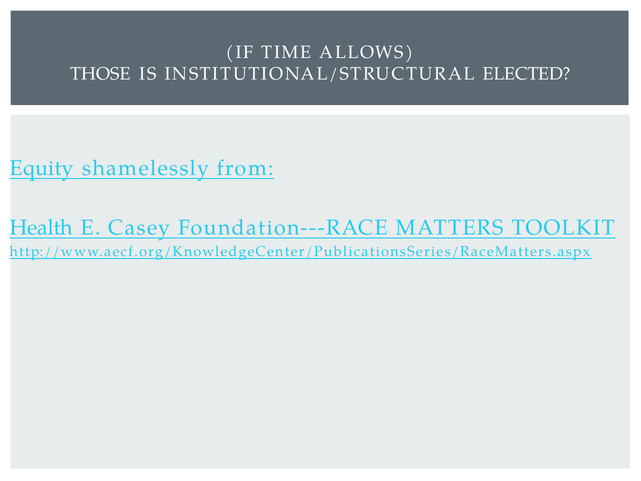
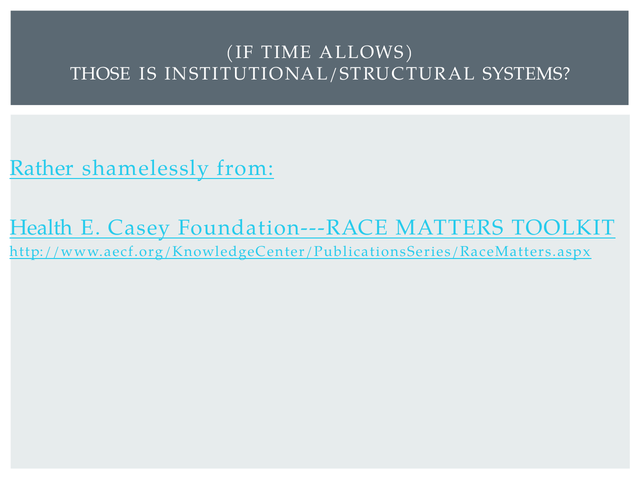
ELECTED: ELECTED -> SYSTEMS
Equity: Equity -> Rather
